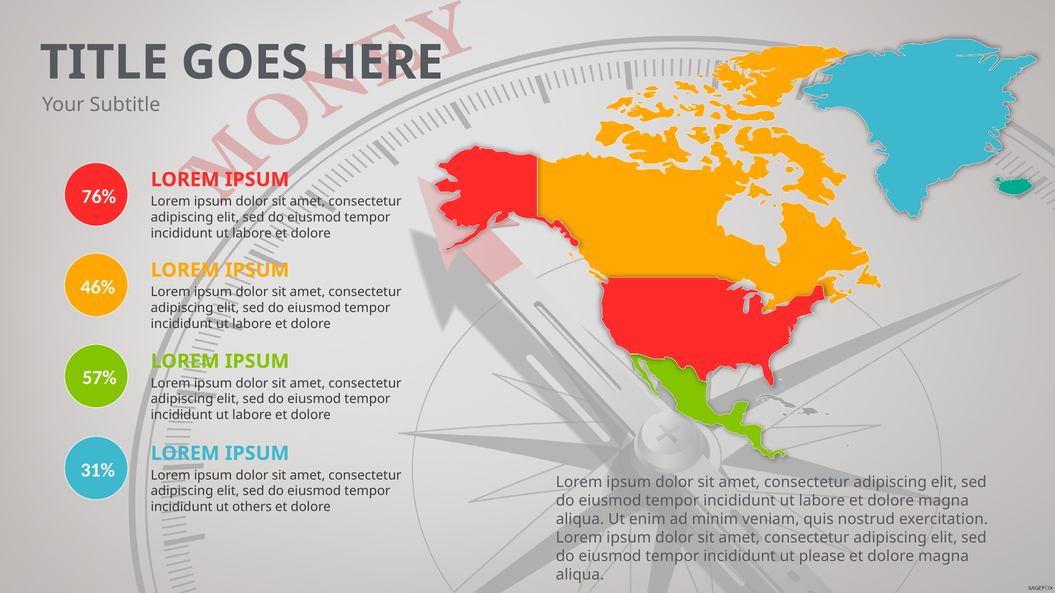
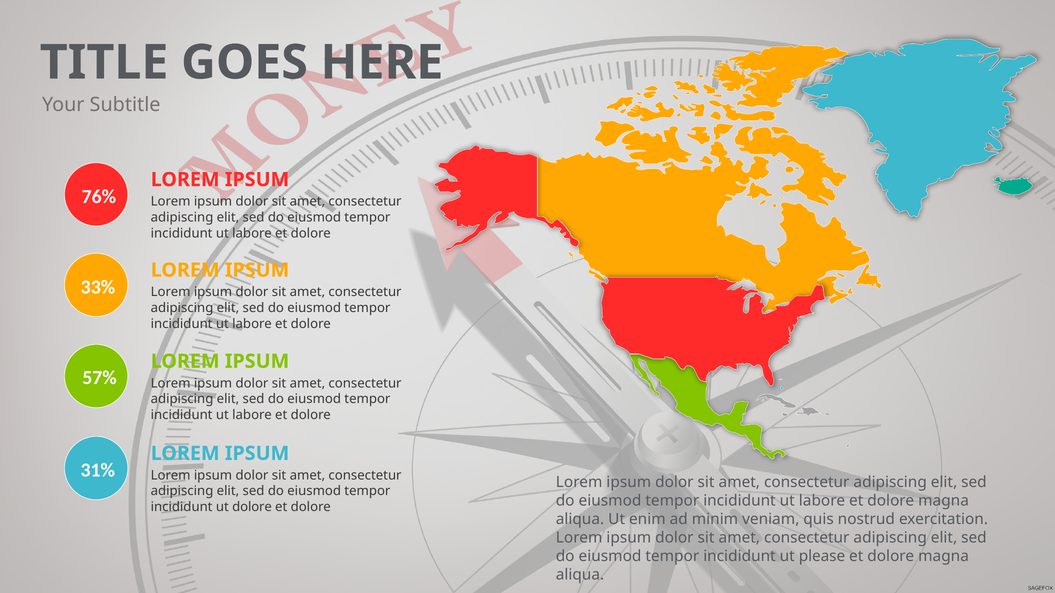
46%: 46% -> 33%
ut others: others -> dolore
